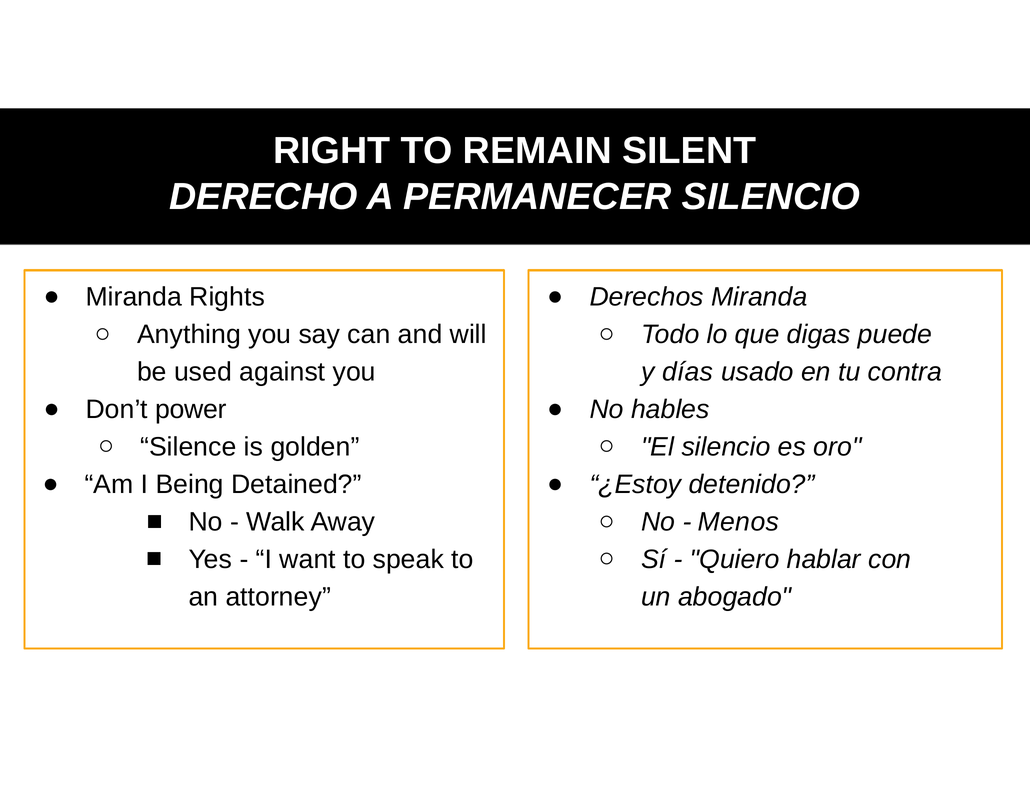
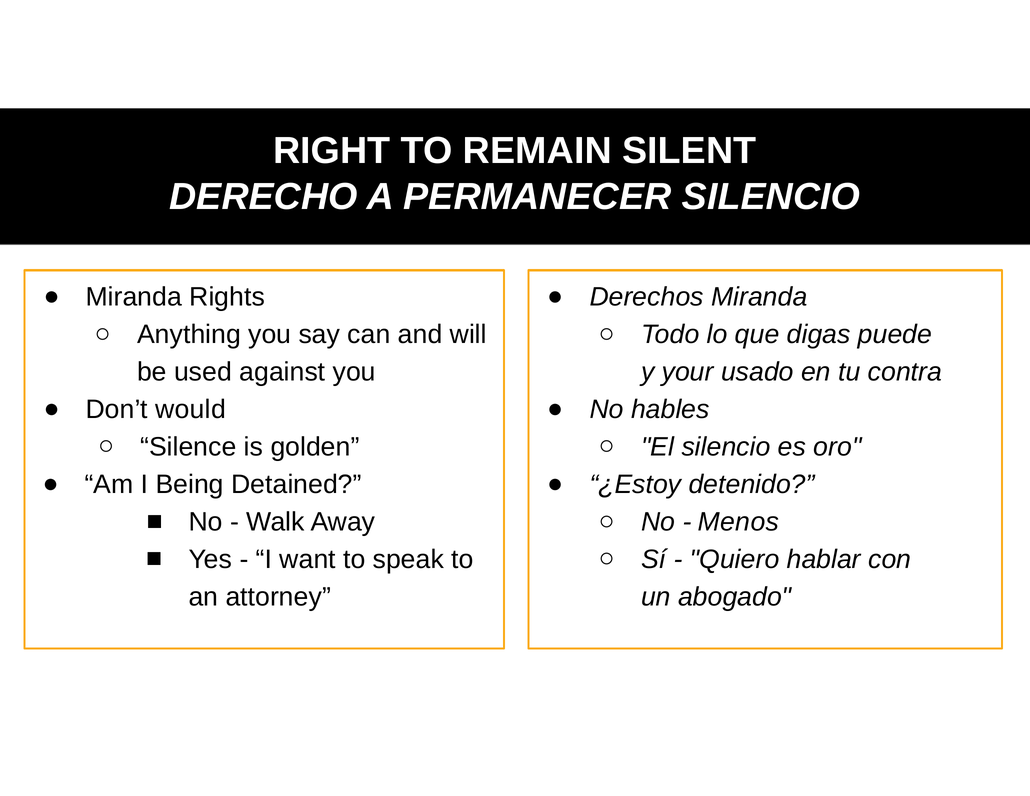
días: días -> your
power: power -> would
